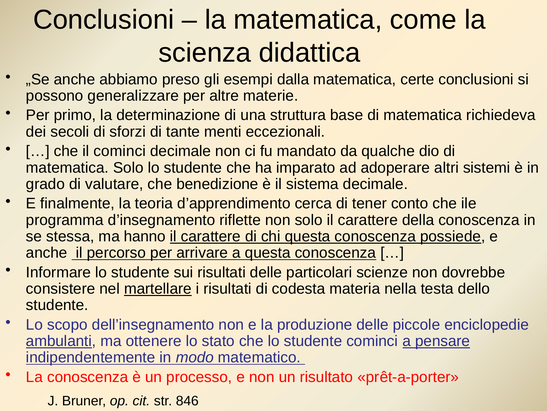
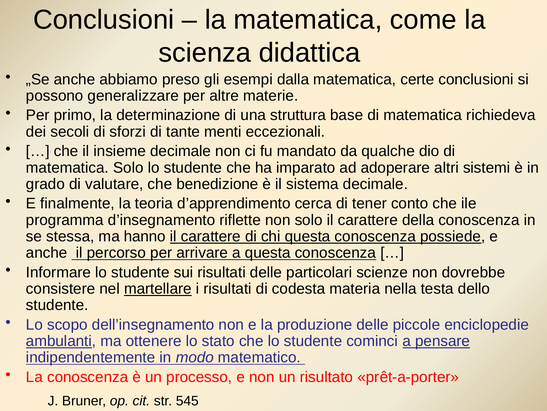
il cominci: cominci -> insieme
846: 846 -> 545
